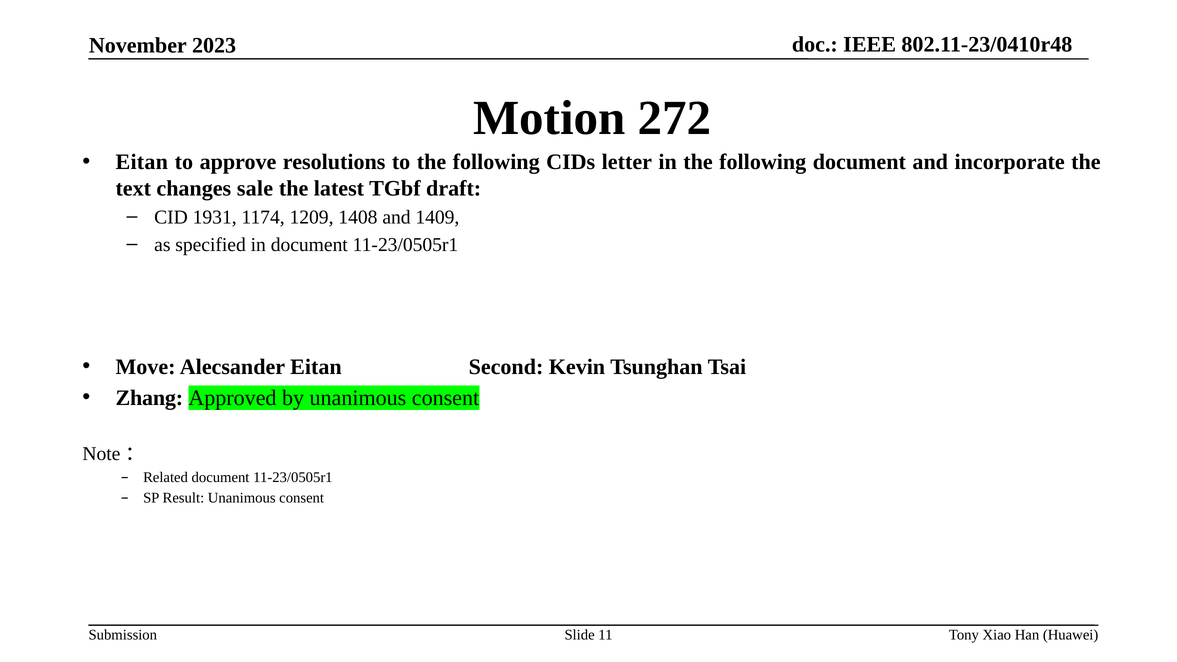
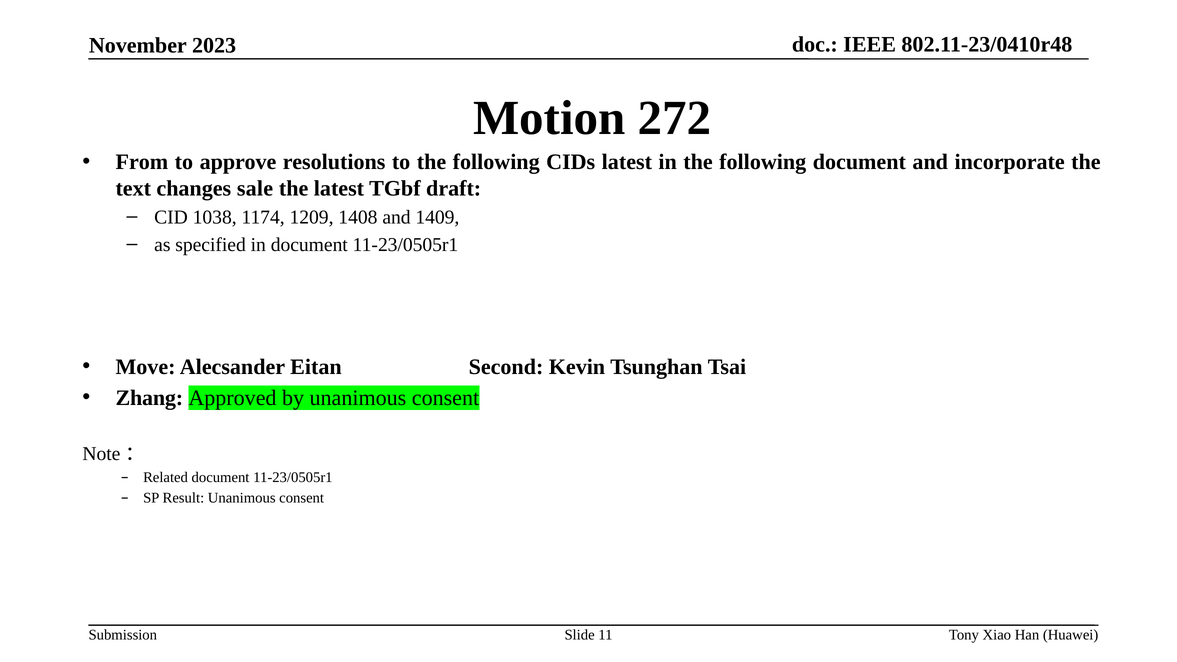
Eitan at (142, 162): Eitan -> From
CIDs letter: letter -> latest
1931: 1931 -> 1038
